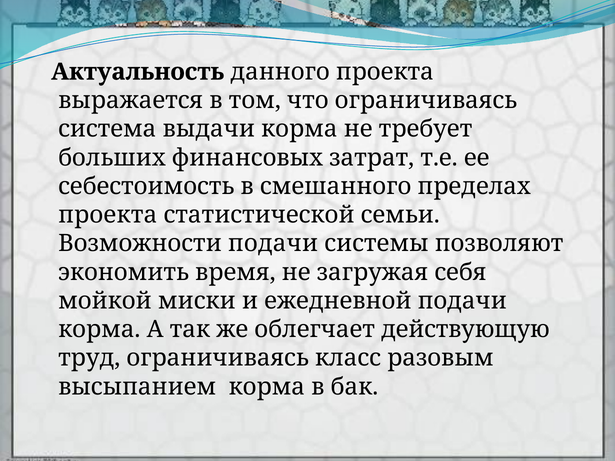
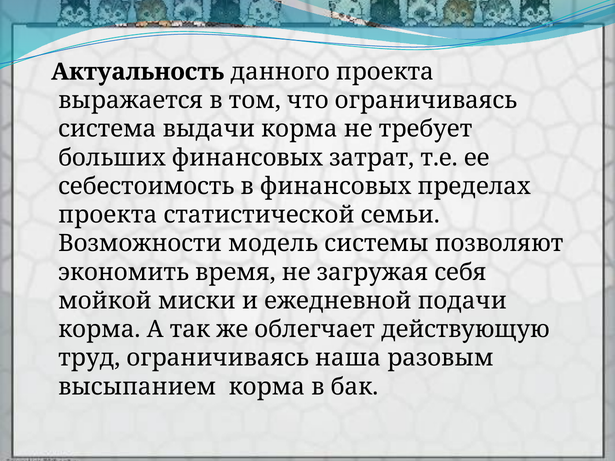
в смешанного: смешанного -> финансовых
Возможности подачи: подачи -> модель
класс: класс -> наша
